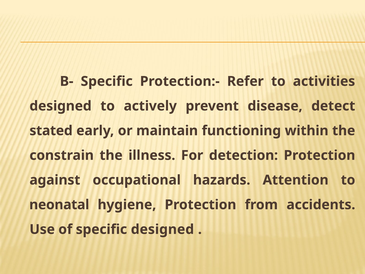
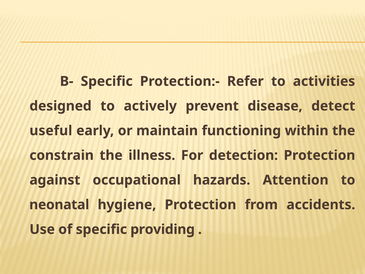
stated: stated -> useful
specific designed: designed -> providing
